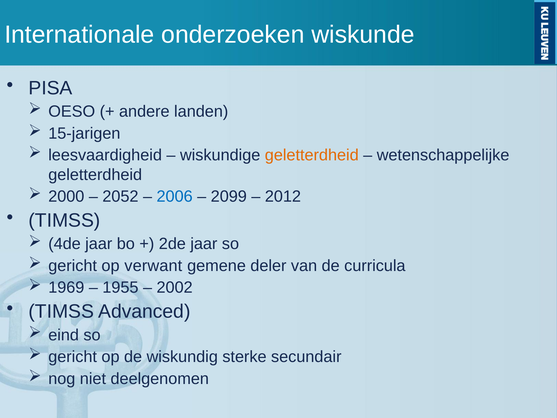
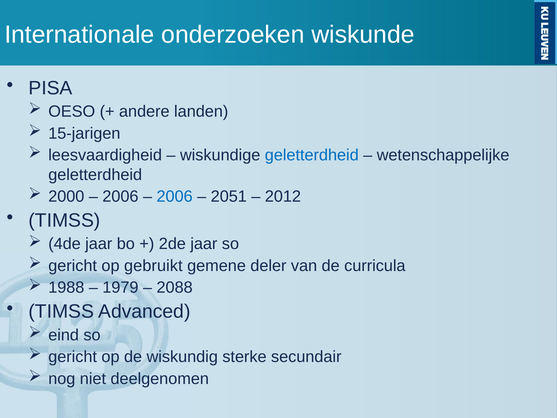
geletterdheid at (312, 155) colour: orange -> blue
2052 at (120, 196): 2052 -> 2006
2099: 2099 -> 2051
verwant: verwant -> gebruikt
1969: 1969 -> 1988
1955: 1955 -> 1979
2002: 2002 -> 2088
